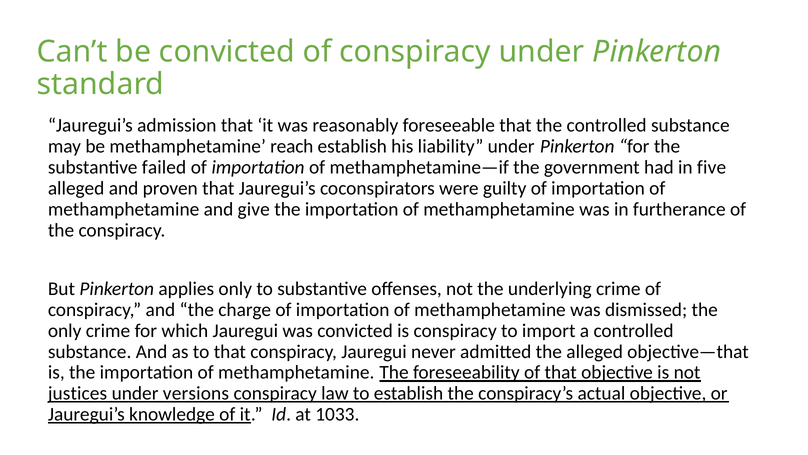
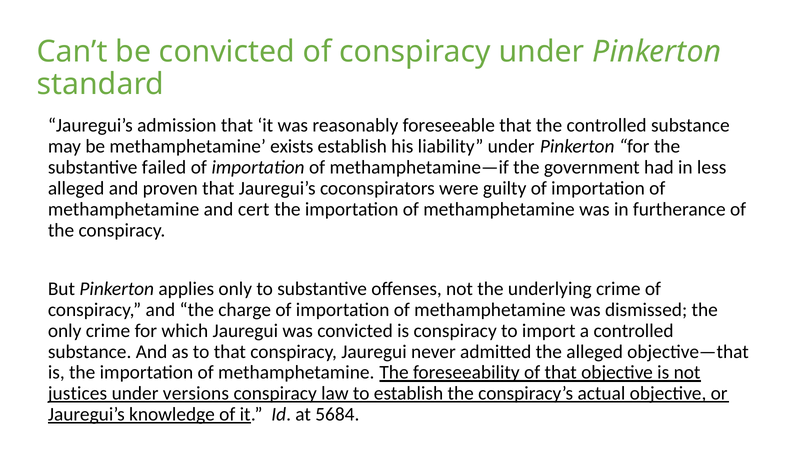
reach: reach -> exists
five: five -> less
give: give -> cert
1033: 1033 -> 5684
